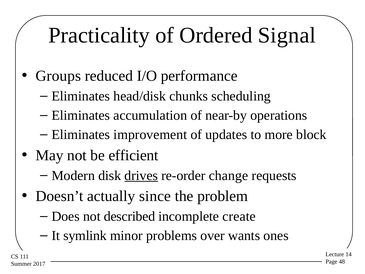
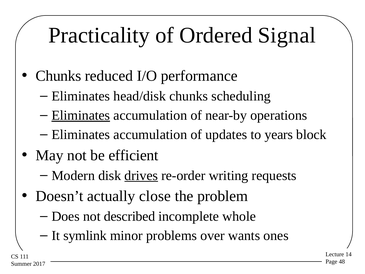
Groups at (58, 76): Groups -> Chunks
Eliminates at (81, 115) underline: none -> present
improvement at (150, 135): improvement -> accumulation
more: more -> years
change: change -> writing
since: since -> close
create: create -> whole
